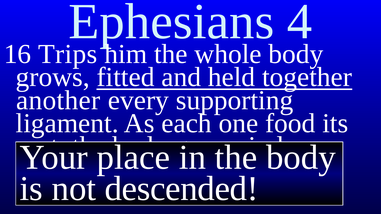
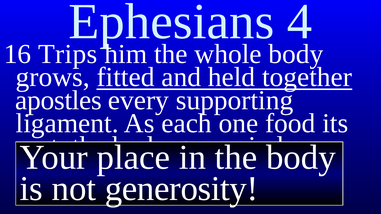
another: another -> apostles
descended: descended -> generosity
